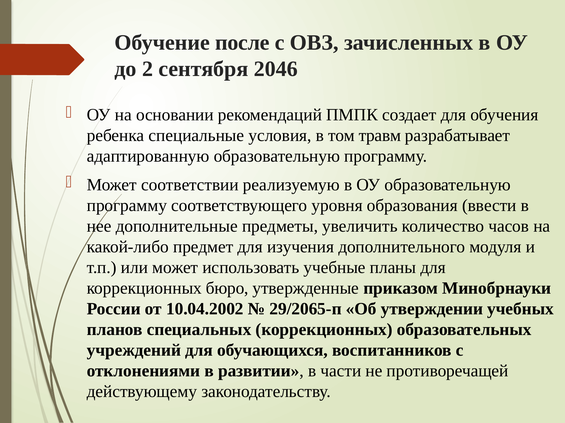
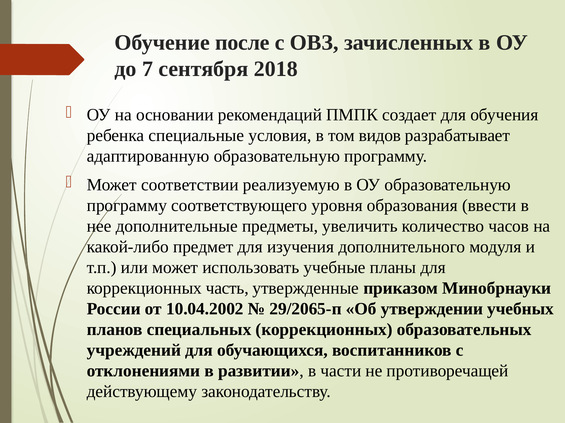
2: 2 -> 7
2046: 2046 -> 2018
травм: травм -> видов
бюро: бюро -> часть
